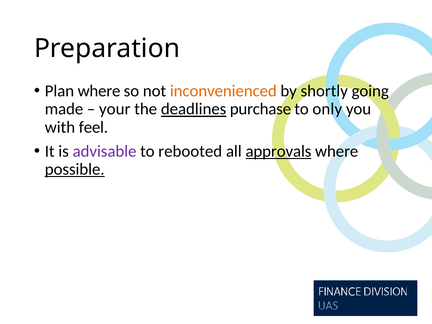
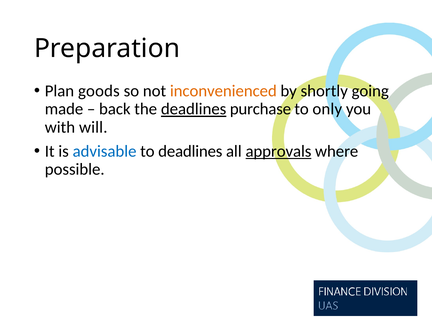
Plan where: where -> goods
your: your -> back
feel: feel -> will
advisable colour: purple -> blue
to rebooted: rebooted -> deadlines
possible underline: present -> none
